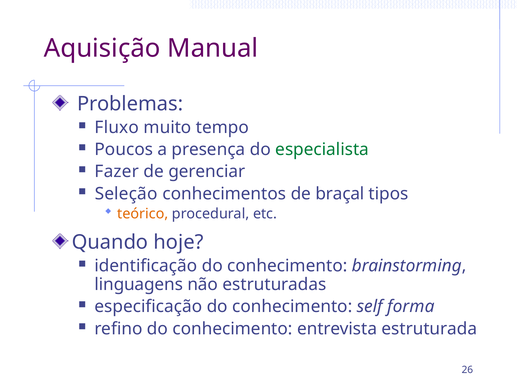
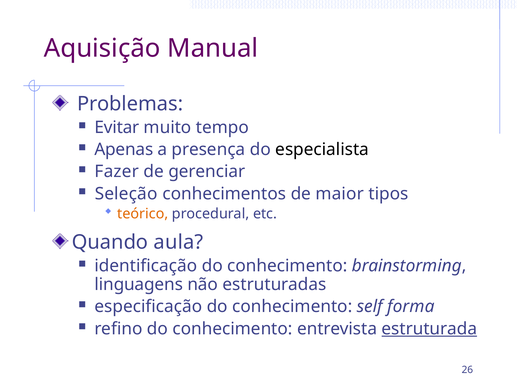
Fluxo: Fluxo -> Evitar
Poucos: Poucos -> Apenas
especialista colour: green -> black
braçal: braçal -> maior
hoje: hoje -> aula
estruturada underline: none -> present
